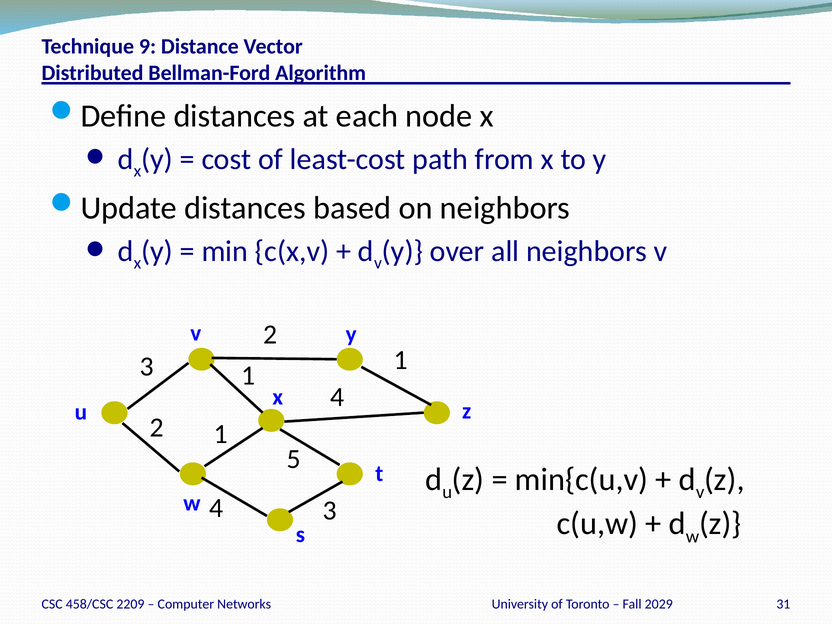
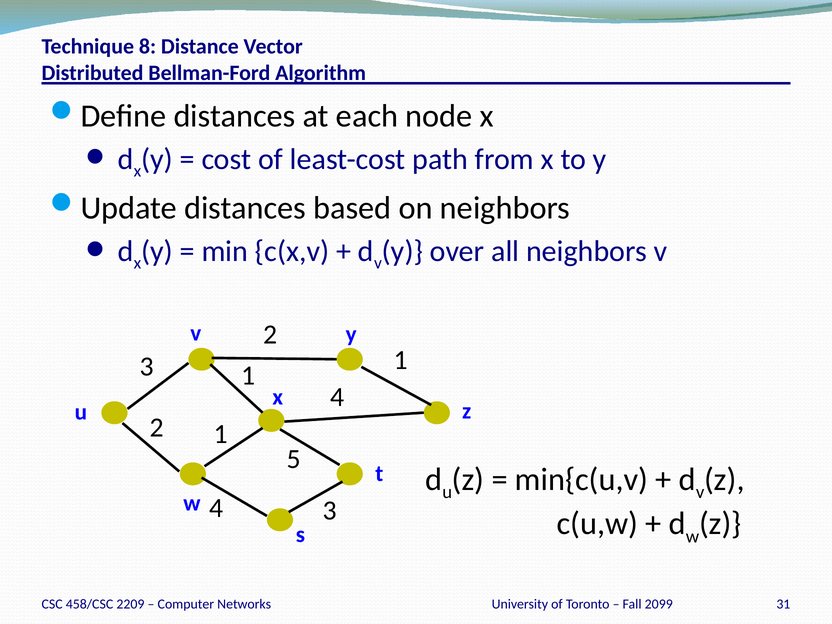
9: 9 -> 8
2029: 2029 -> 2099
